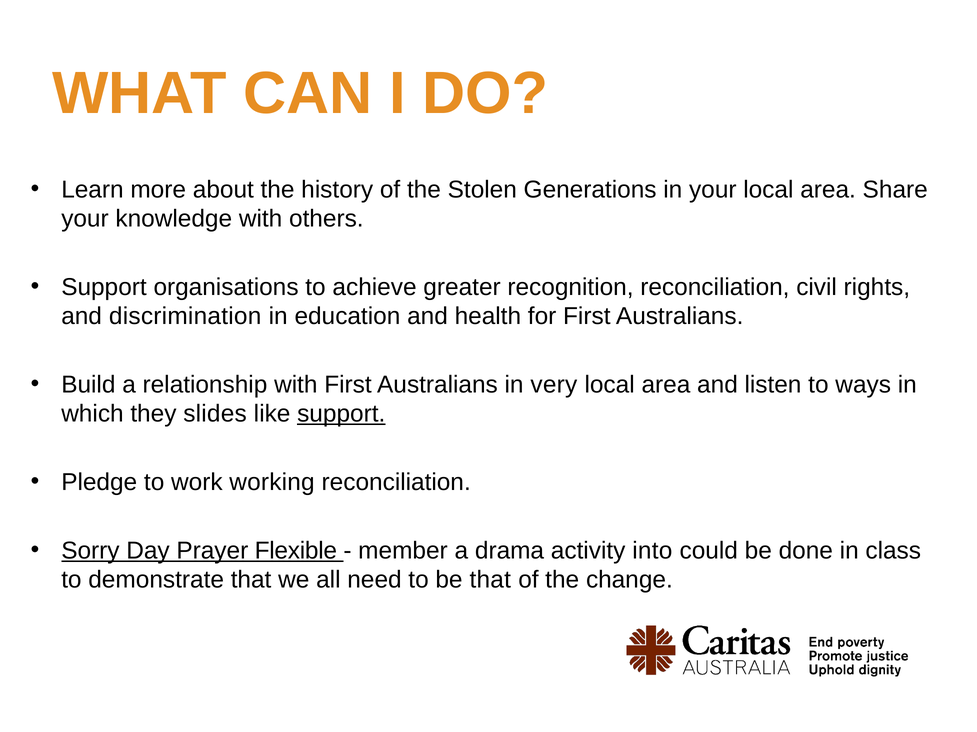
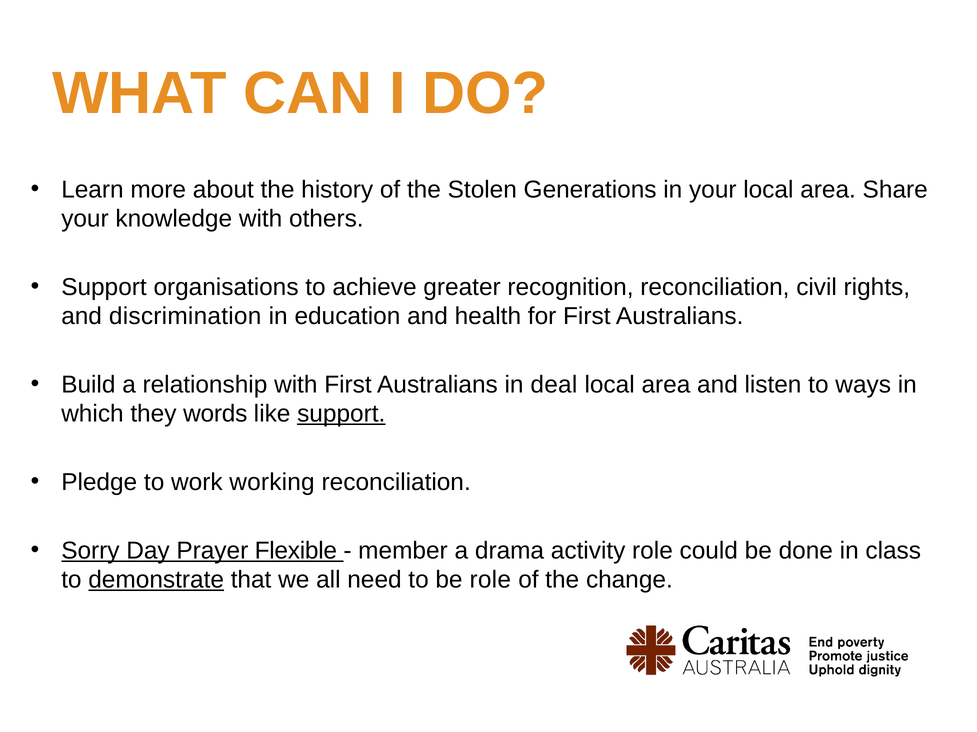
very: very -> deal
slides: slides -> words
activity into: into -> role
demonstrate underline: none -> present
be that: that -> role
